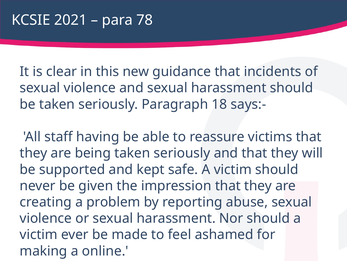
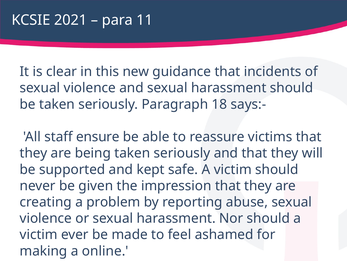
78: 78 -> 11
having: having -> ensure
